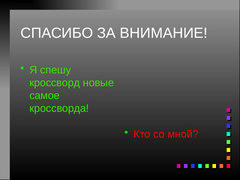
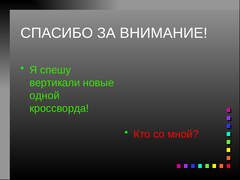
кроссворд: кроссворд -> вертикали
самое: самое -> одной
